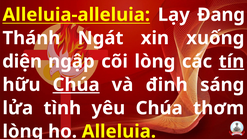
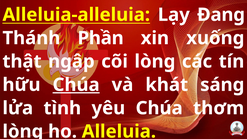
Ngát: Ngát -> Phần
diện: diện -> thật
tín underline: present -> none
đinh: đinh -> khát
